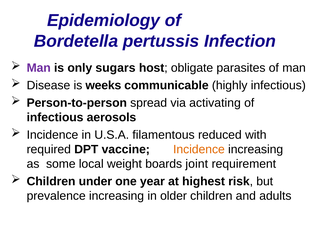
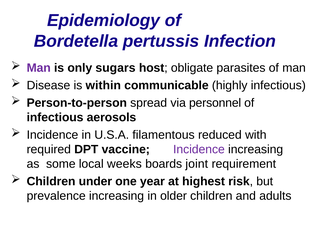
weeks: weeks -> within
activating: activating -> personnel
Incidence at (199, 149) colour: orange -> purple
weight: weight -> weeks
